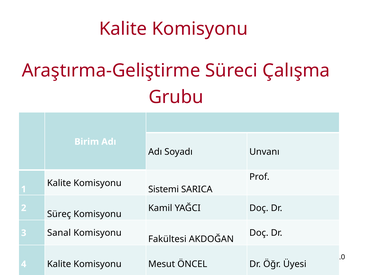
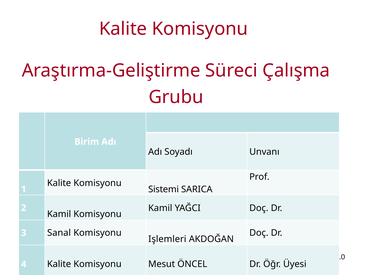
Süreç at (59, 214): Süreç -> Kamil
Fakültesi: Fakültesi -> Işlemleri
